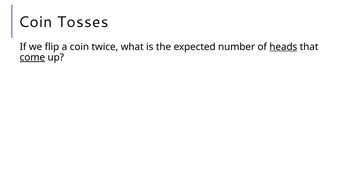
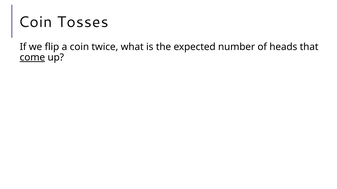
heads underline: present -> none
